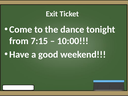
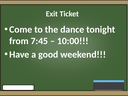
7:15: 7:15 -> 7:45
